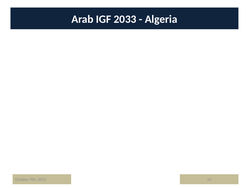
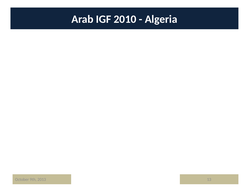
2033: 2033 -> 2010
